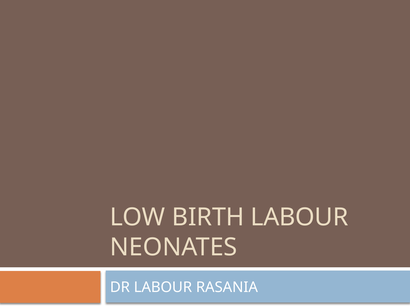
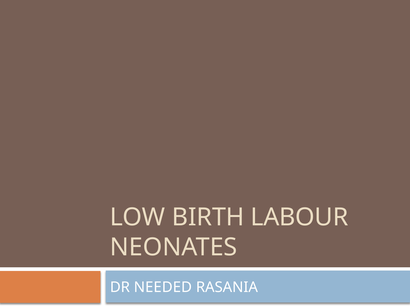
DR LABOUR: LABOUR -> NEEDED
